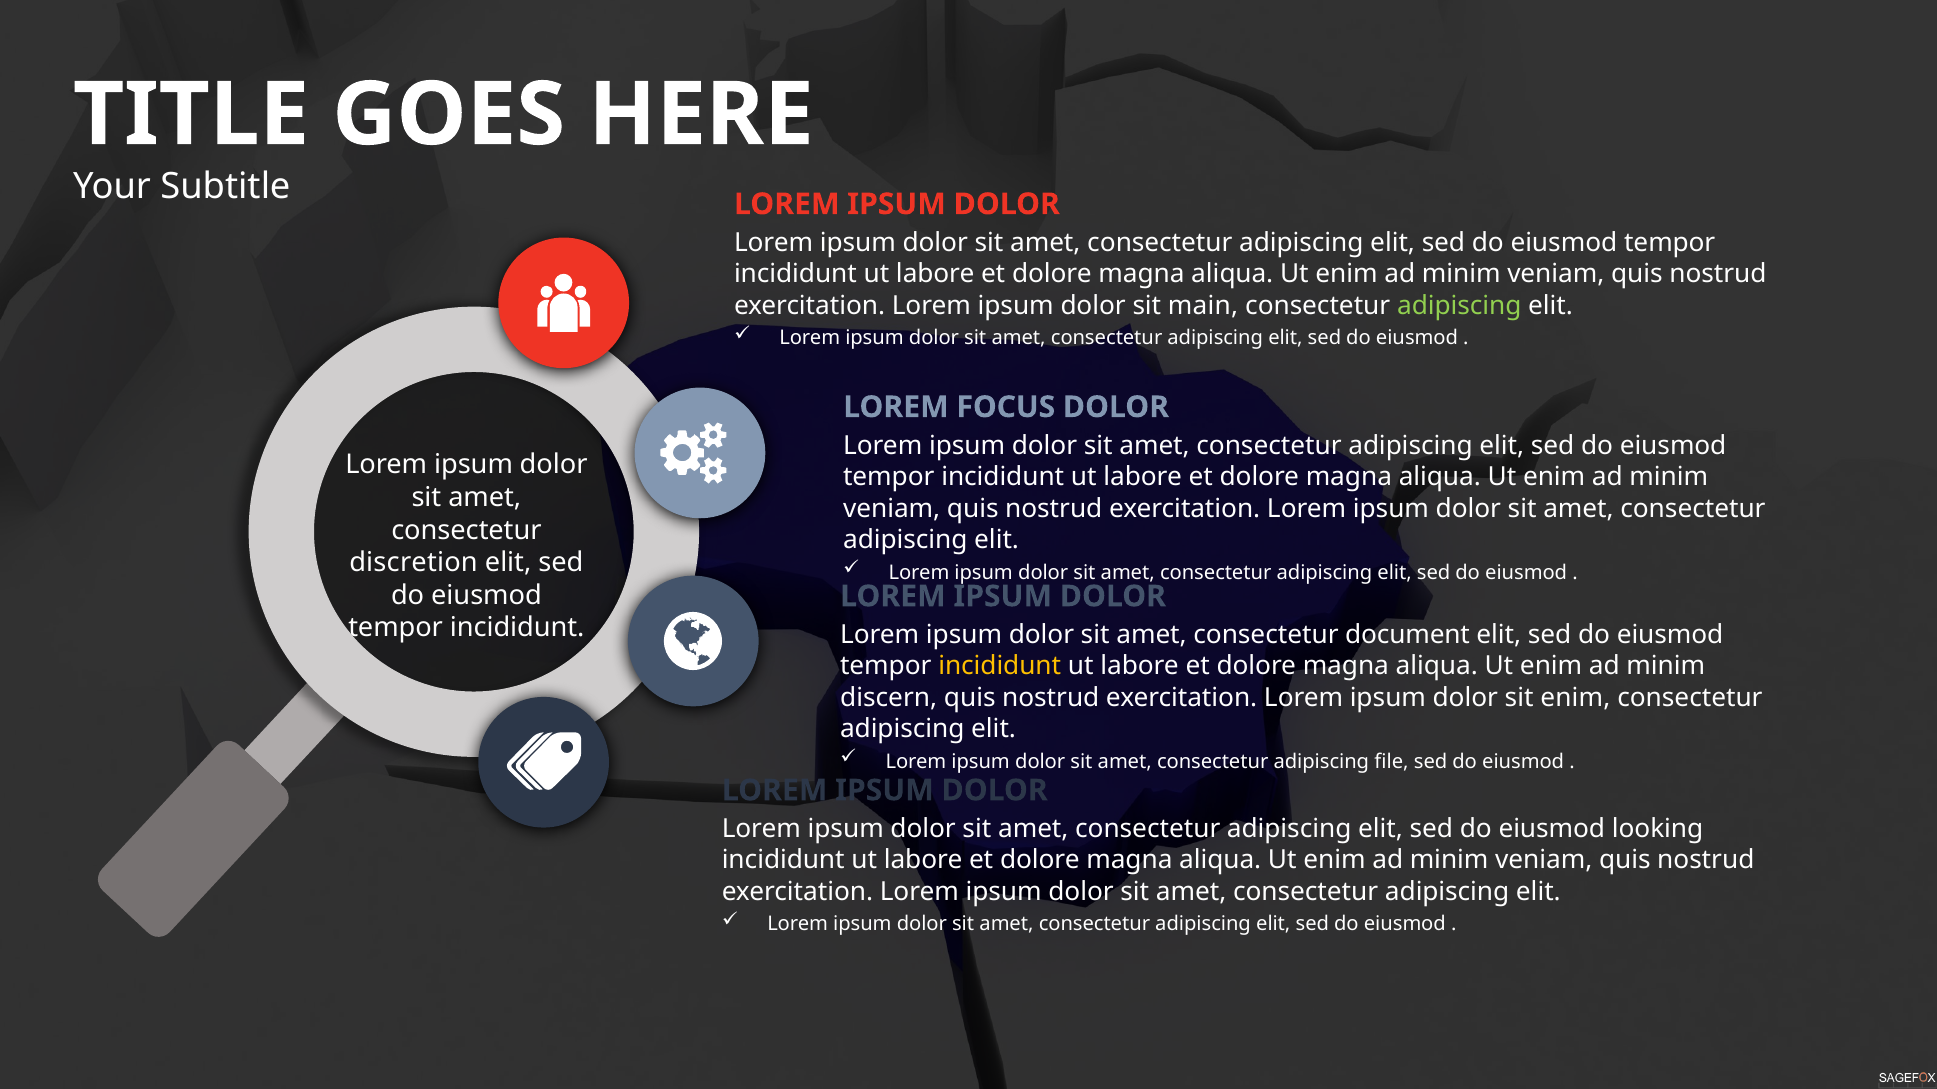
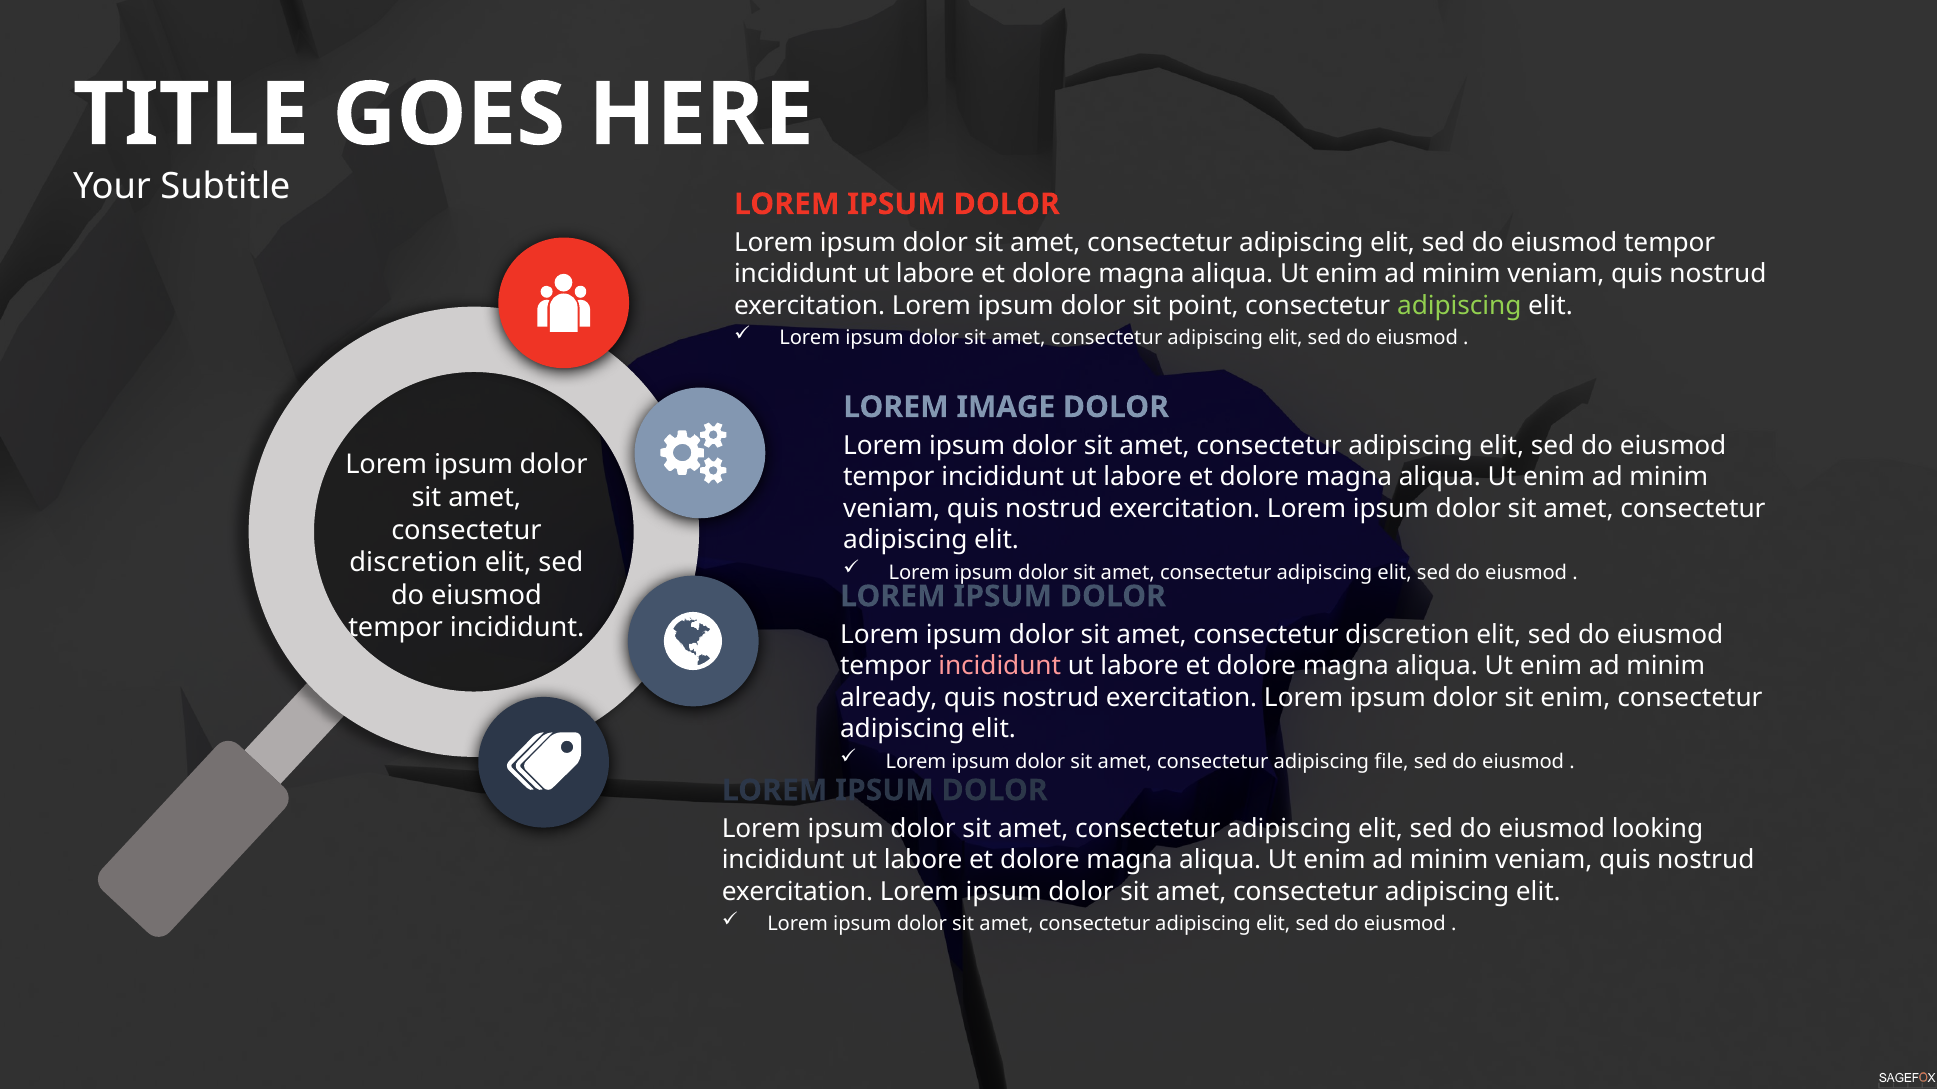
main: main -> point
FOCUS: FOCUS -> IMAGE
document at (1408, 635): document -> discretion
incididunt at (1000, 667) colour: yellow -> pink
discern: discern -> already
